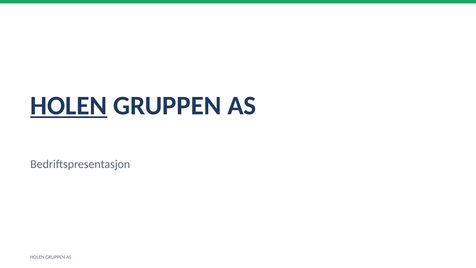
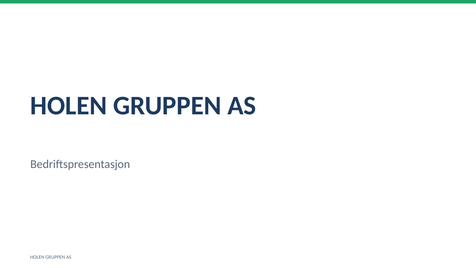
HOLEN at (69, 106) underline: present -> none
